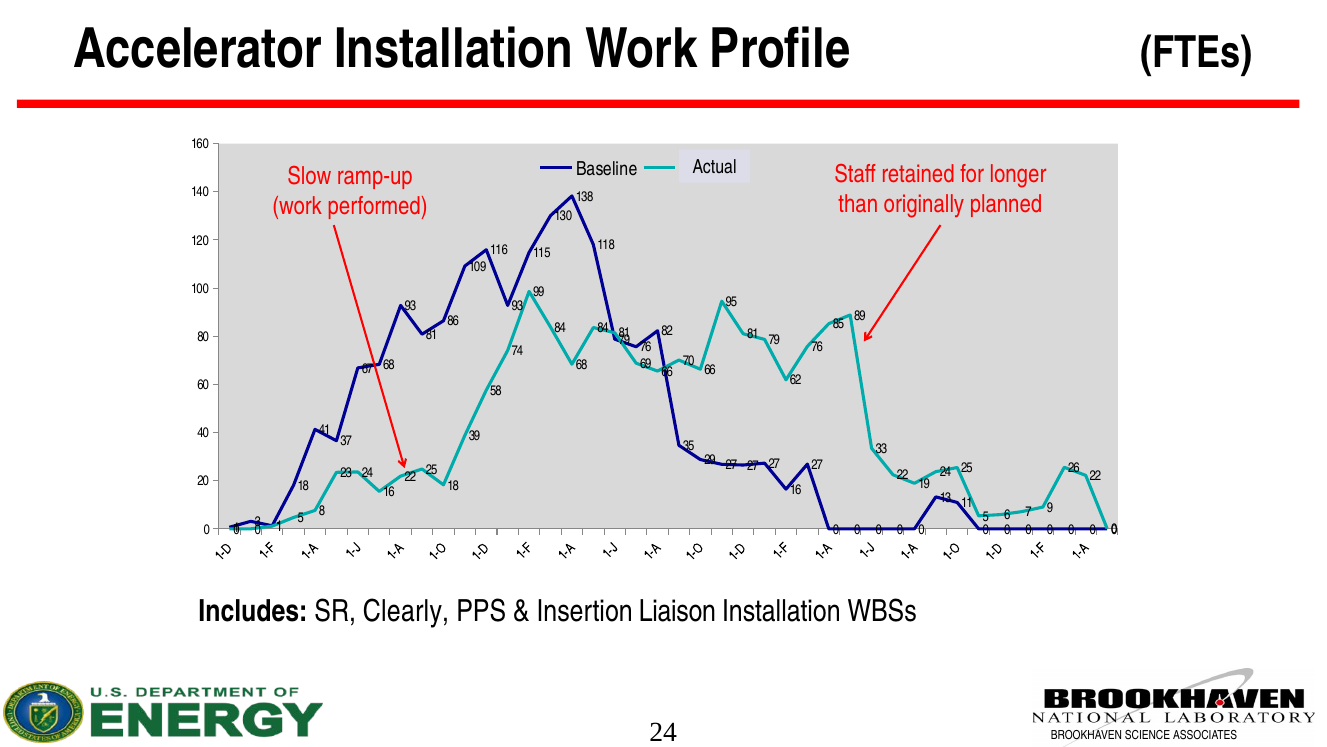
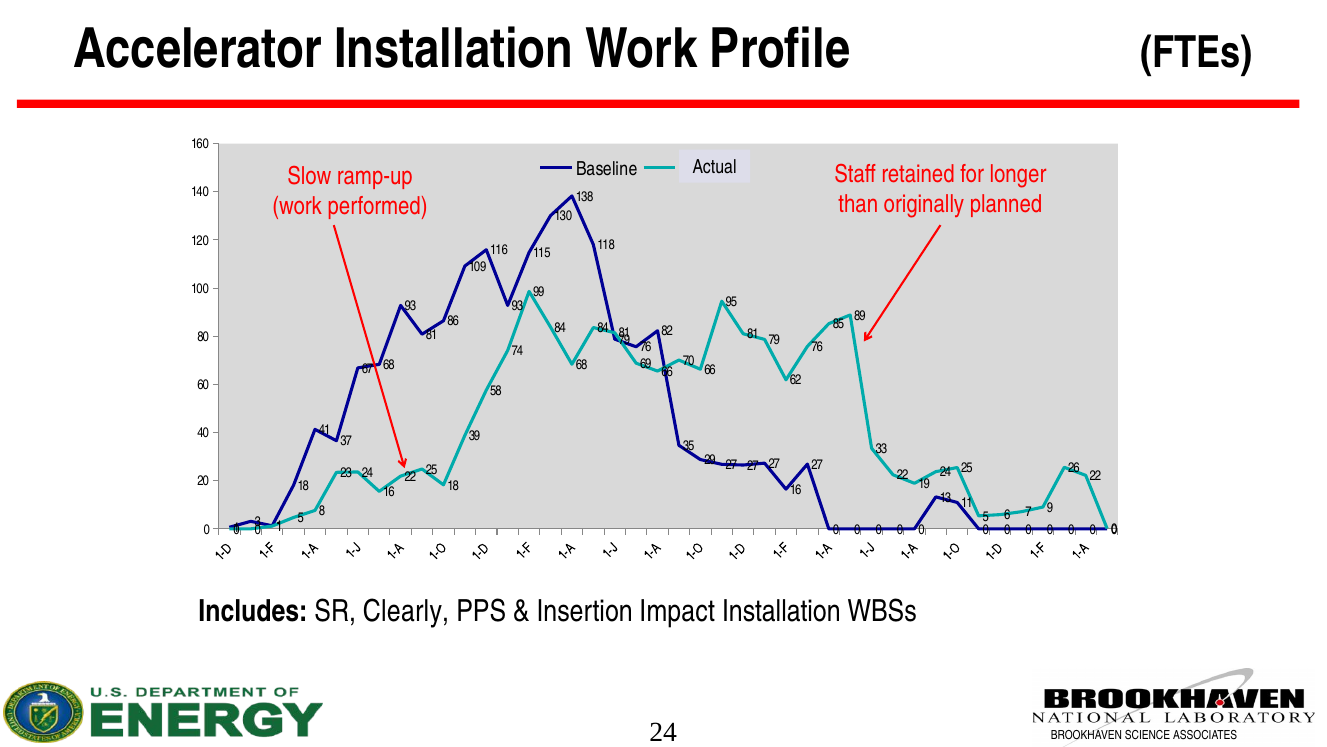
Liaison: Liaison -> Impact
